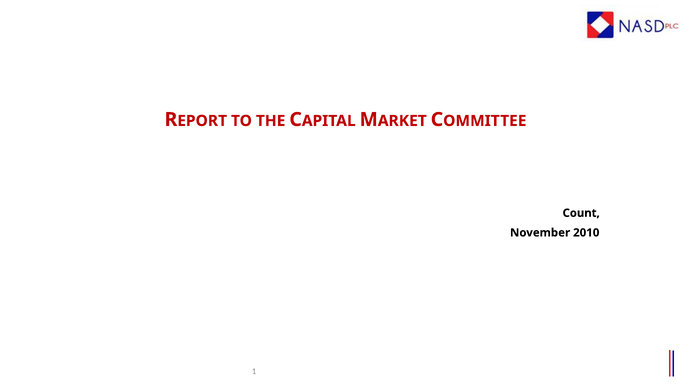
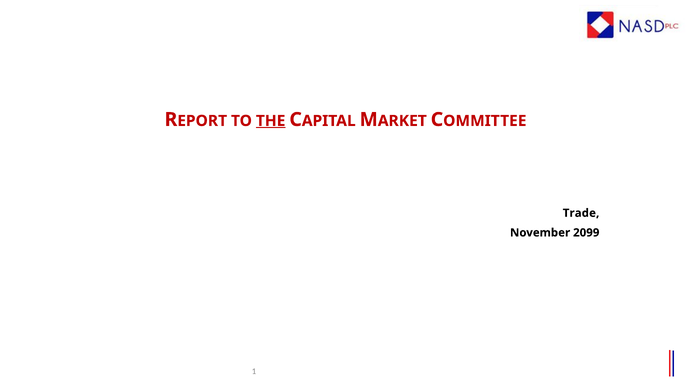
THE underline: none -> present
Count: Count -> Trade
2010: 2010 -> 2099
